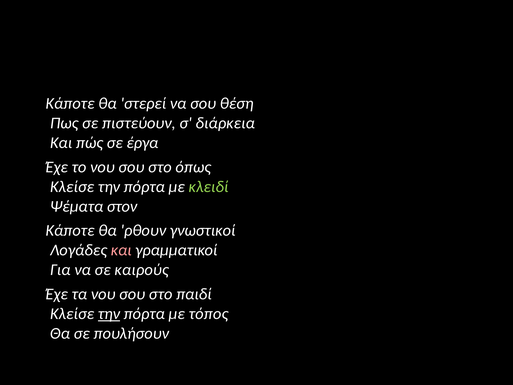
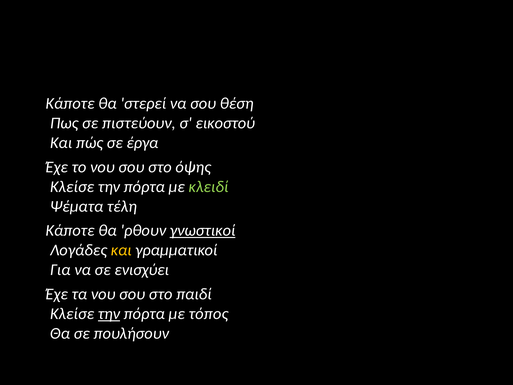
διάρκεια: διάρκεια -> εικοστού
όπως: όπως -> όψης
στον: στον -> τέλη
γνωστικοί underline: none -> present
και at (121, 250) colour: pink -> yellow
καιρούς: καιρούς -> ενισχύει
